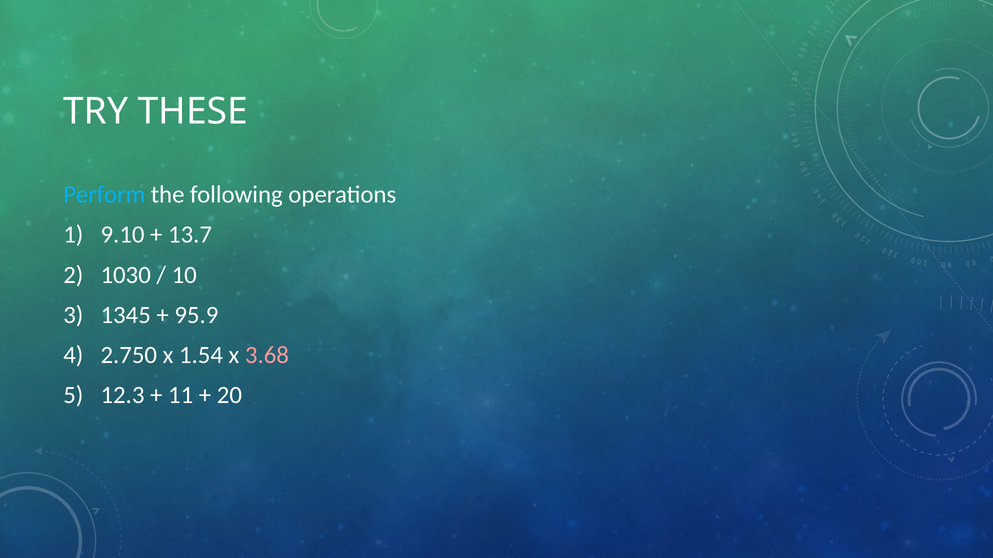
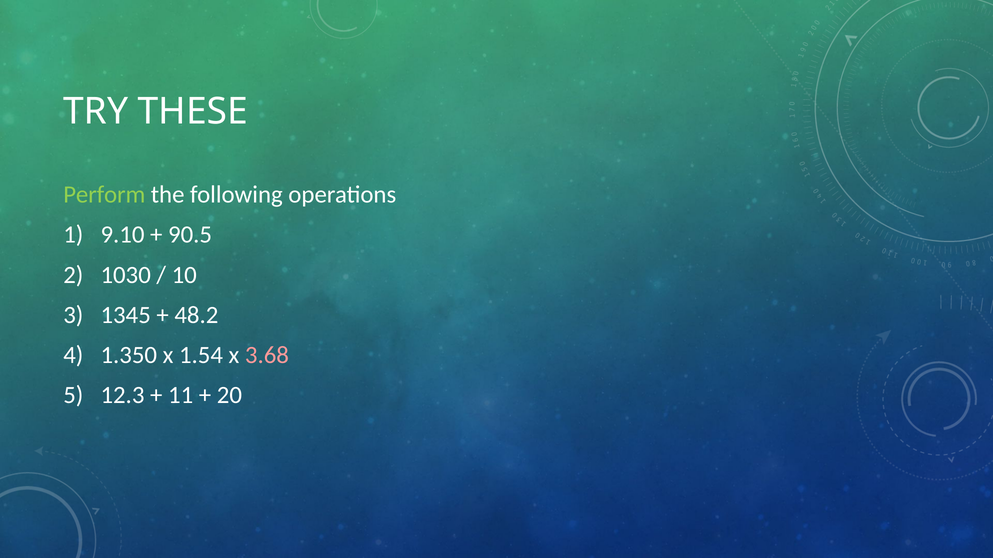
Perform colour: light blue -> light green
13.7: 13.7 -> 90.5
95.9: 95.9 -> 48.2
2.750: 2.750 -> 1.350
